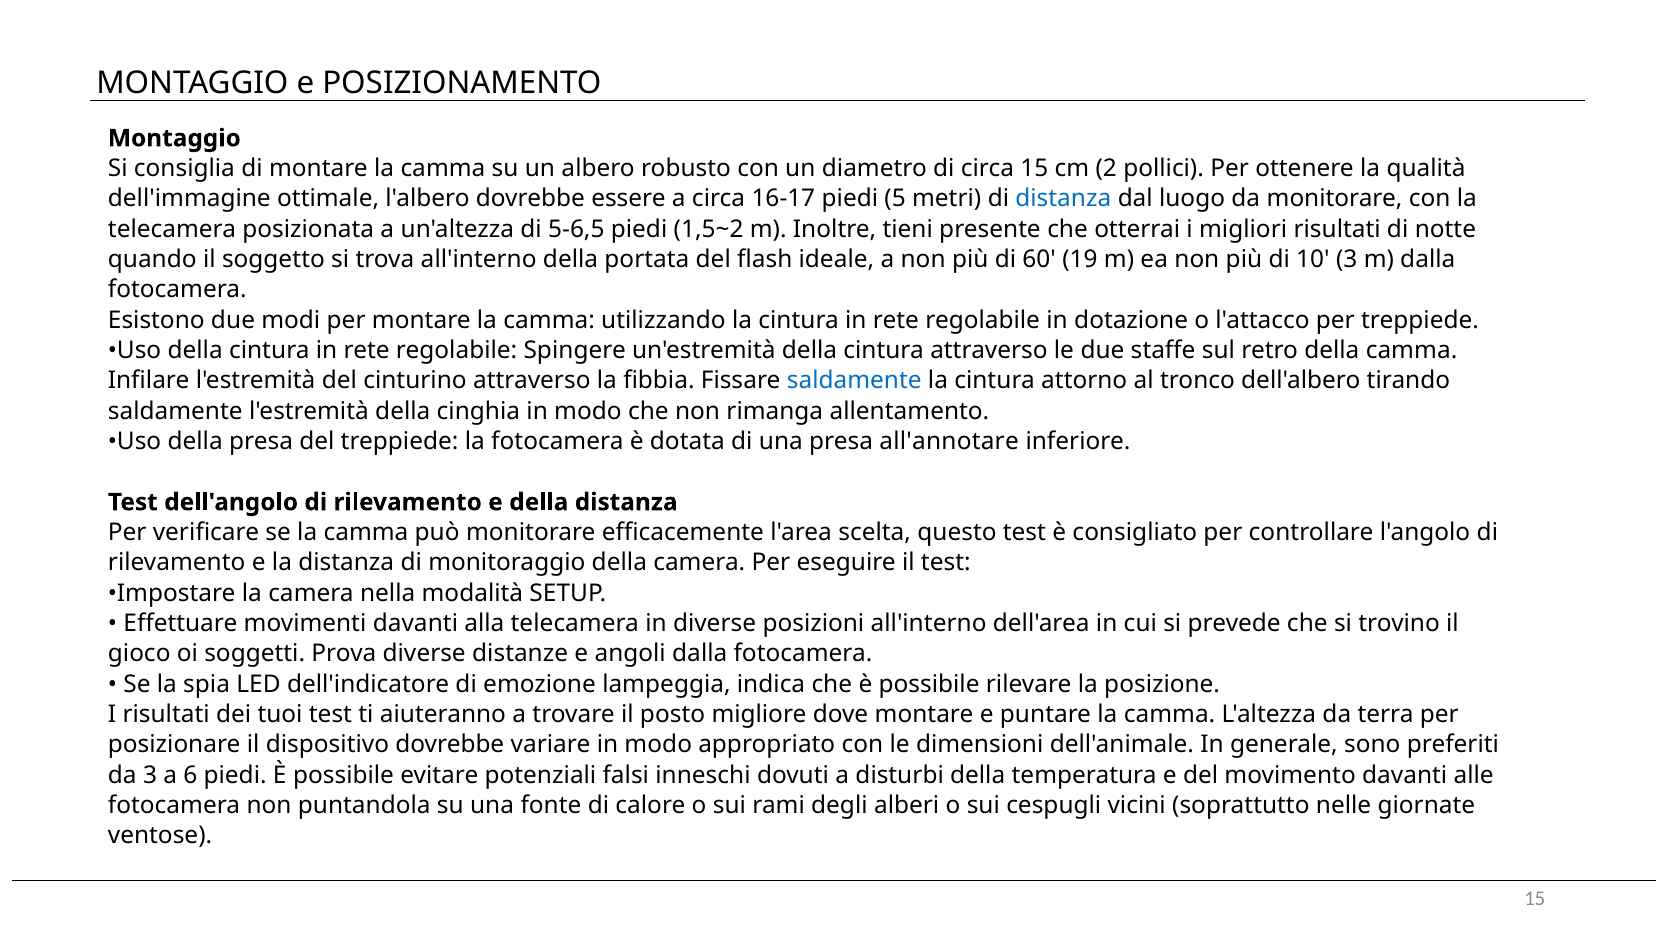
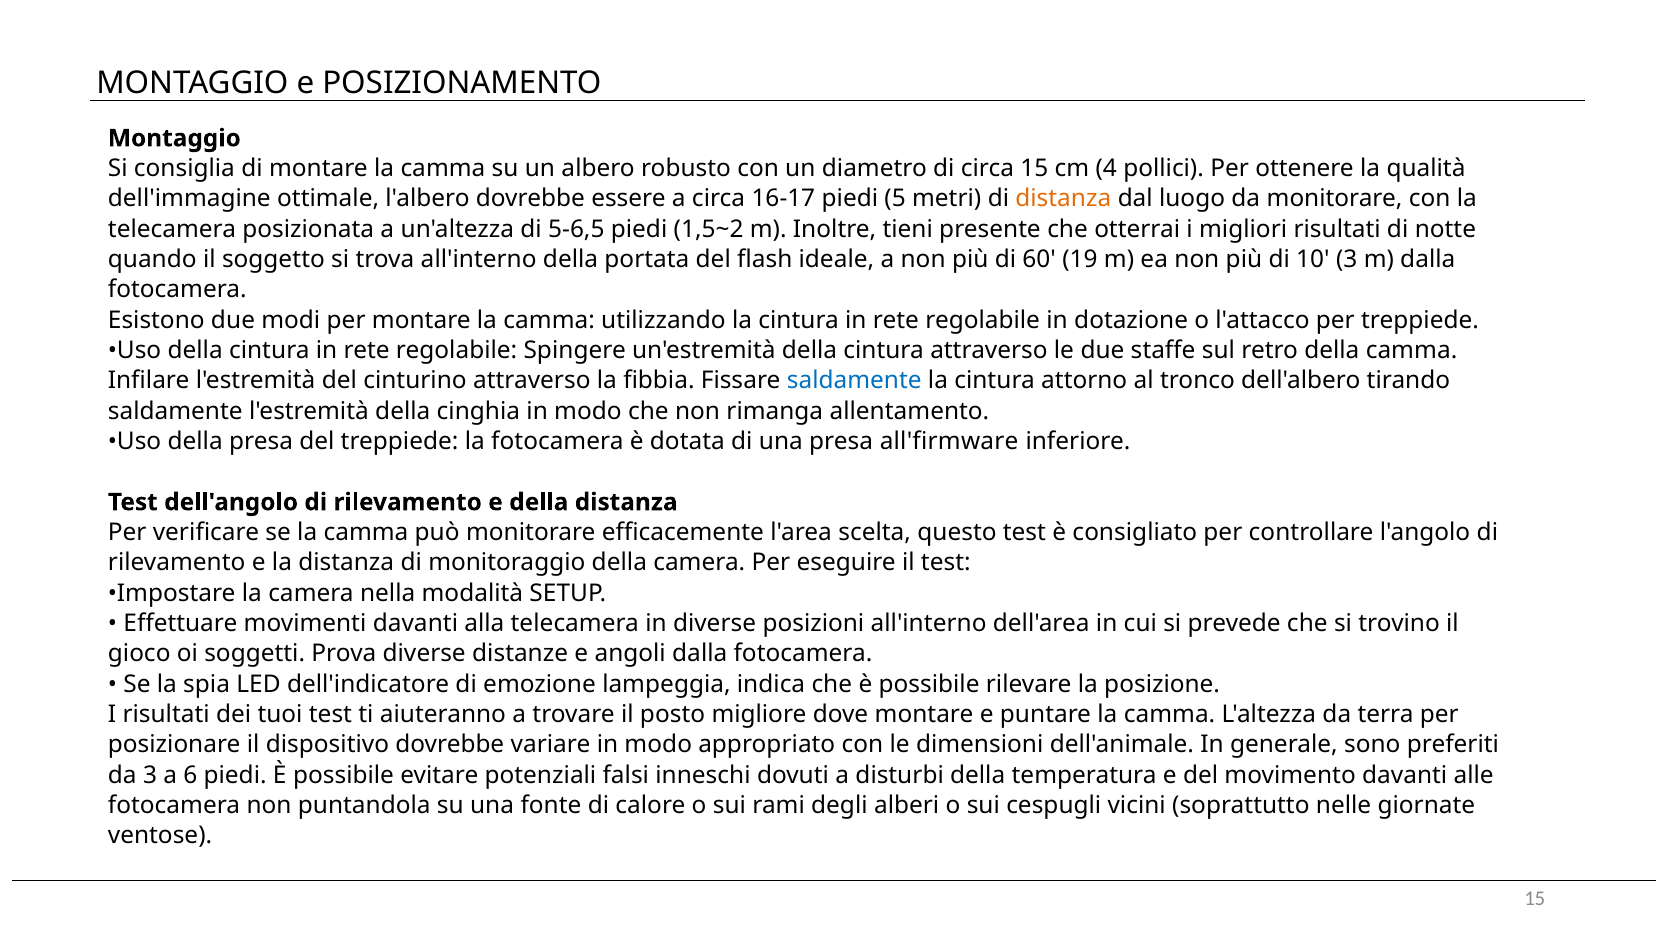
2: 2 -> 4
distanza at (1063, 199) colour: blue -> orange
all'annotare: all'annotare -> all'firmware
